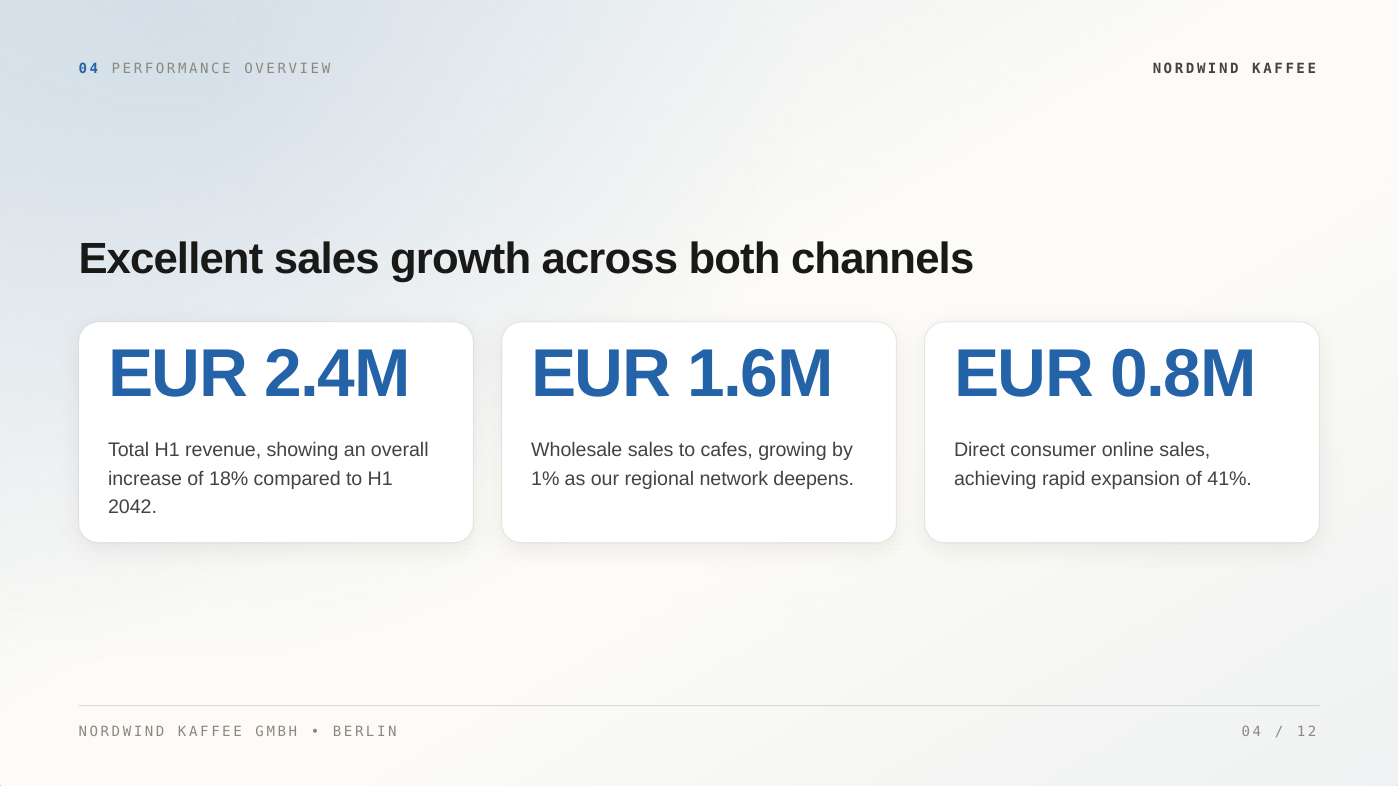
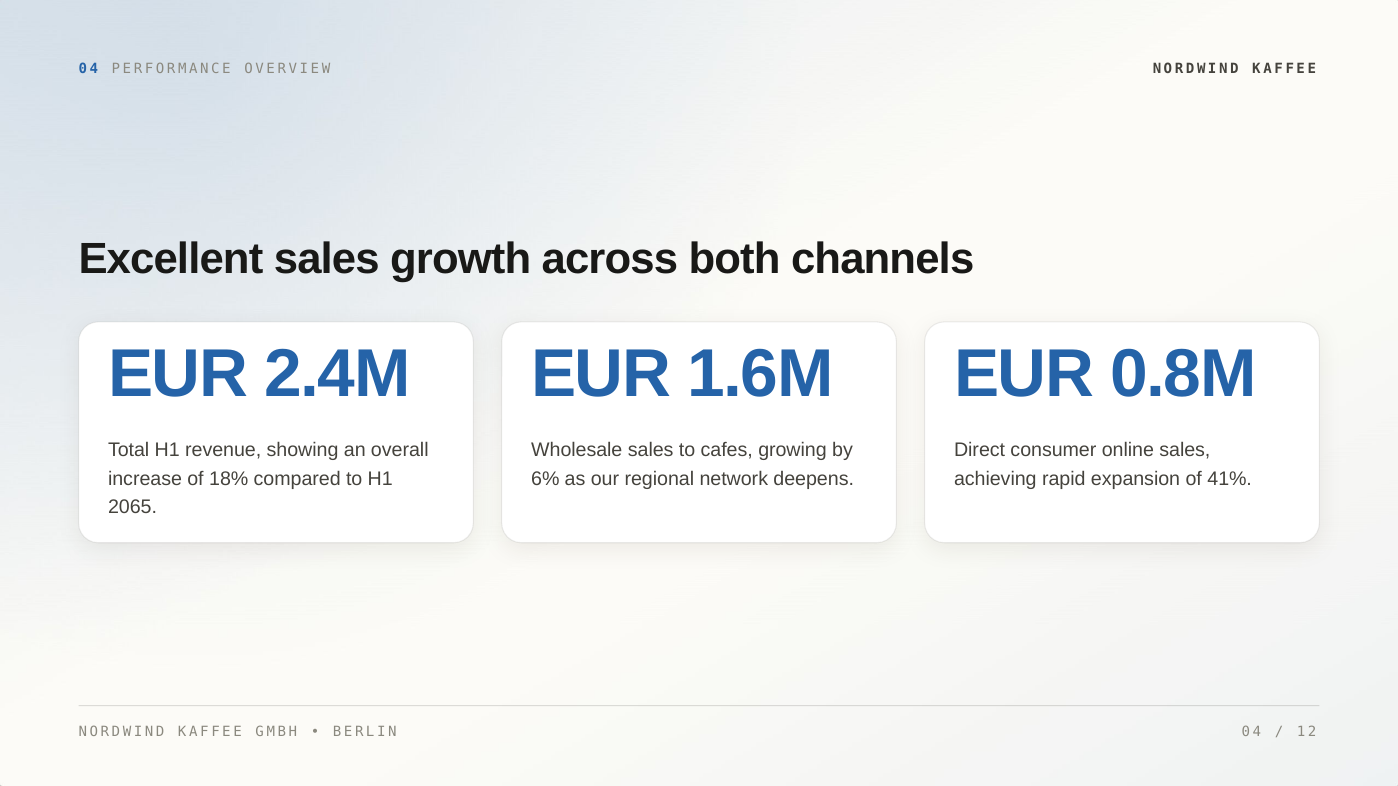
1%: 1% -> 6%
2042: 2042 -> 2065
